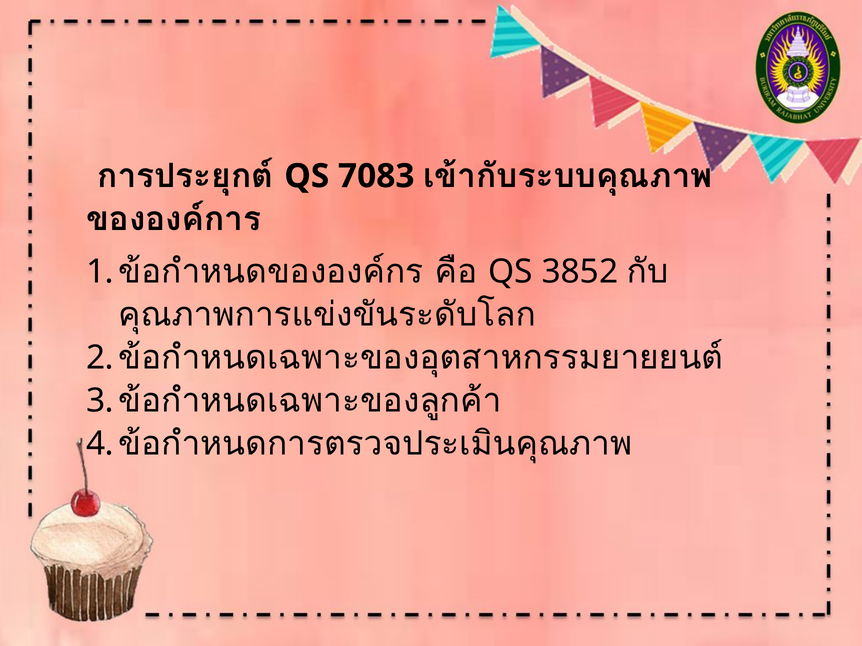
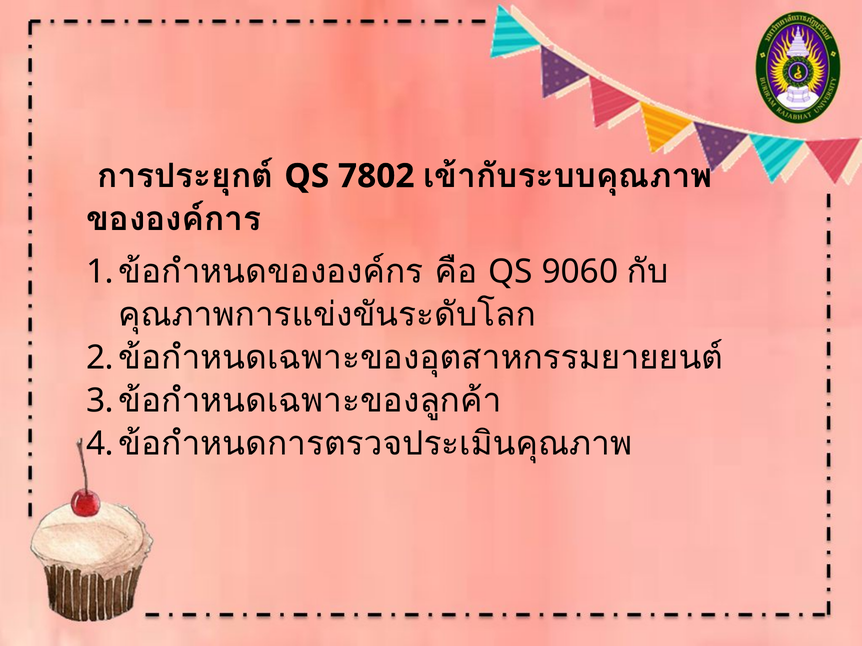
7083: 7083 -> 7802
3852: 3852 -> 9060
